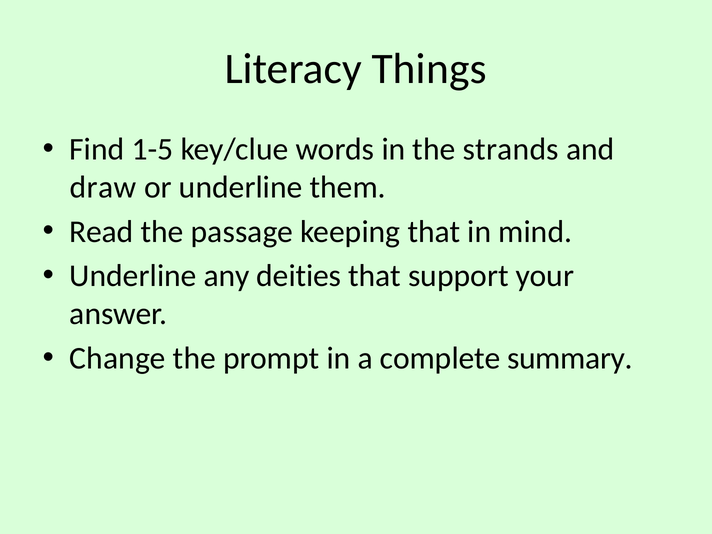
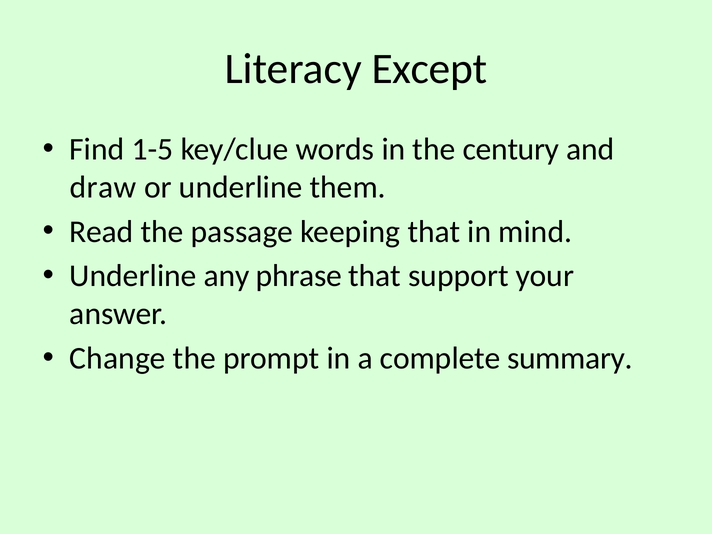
Things: Things -> Except
strands: strands -> century
deities: deities -> phrase
